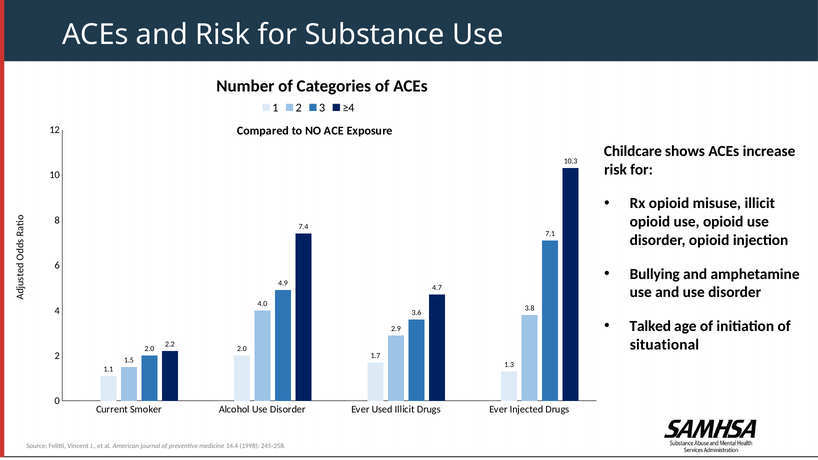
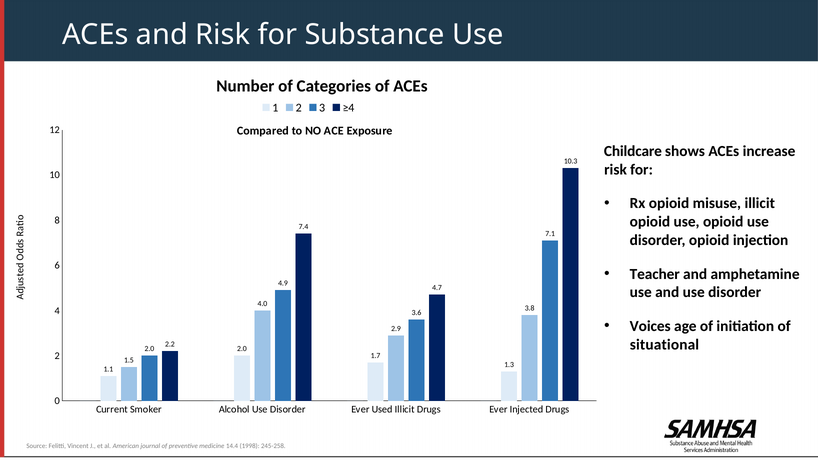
Bullying: Bullying -> Teacher
Talked: Talked -> Voices
